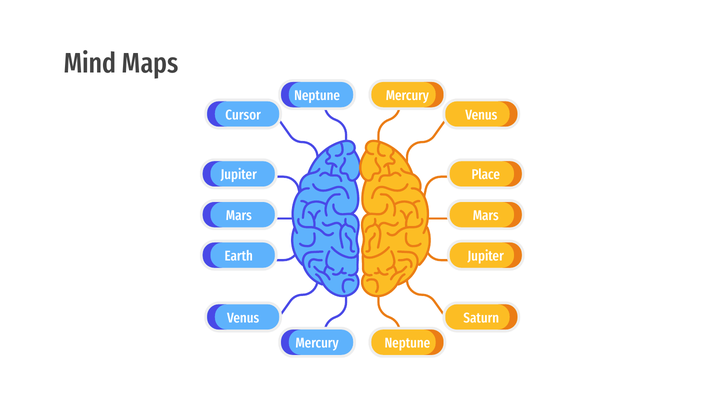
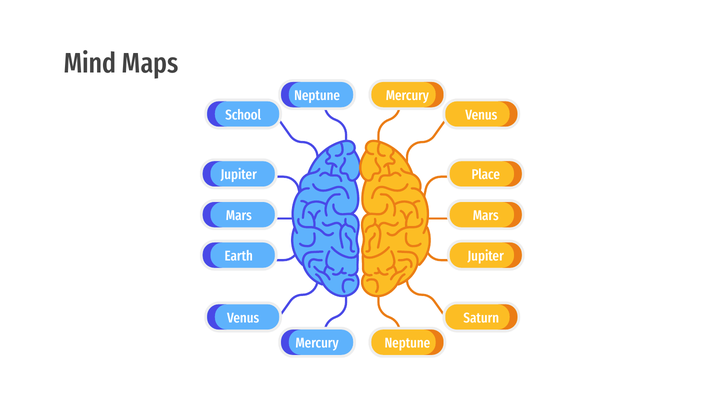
Cursor: Cursor -> School
